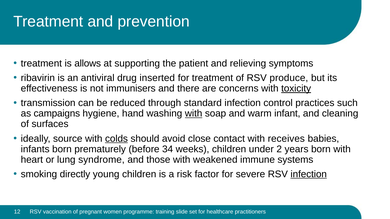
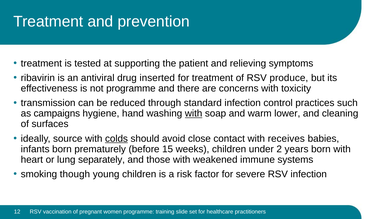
allows: allows -> tested
not immunisers: immunisers -> programme
toxicity underline: present -> none
infant: infant -> lower
34: 34 -> 15
syndrome: syndrome -> separately
directly: directly -> though
infection at (309, 174) underline: present -> none
